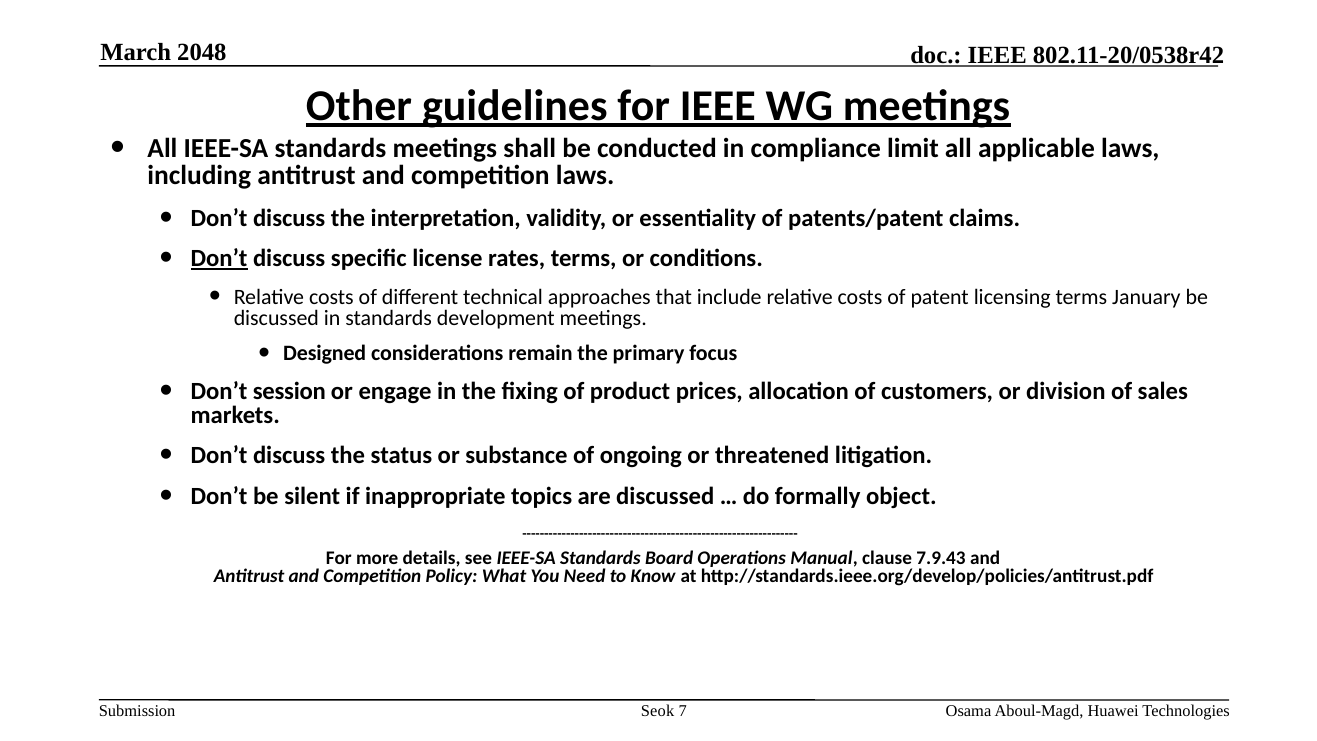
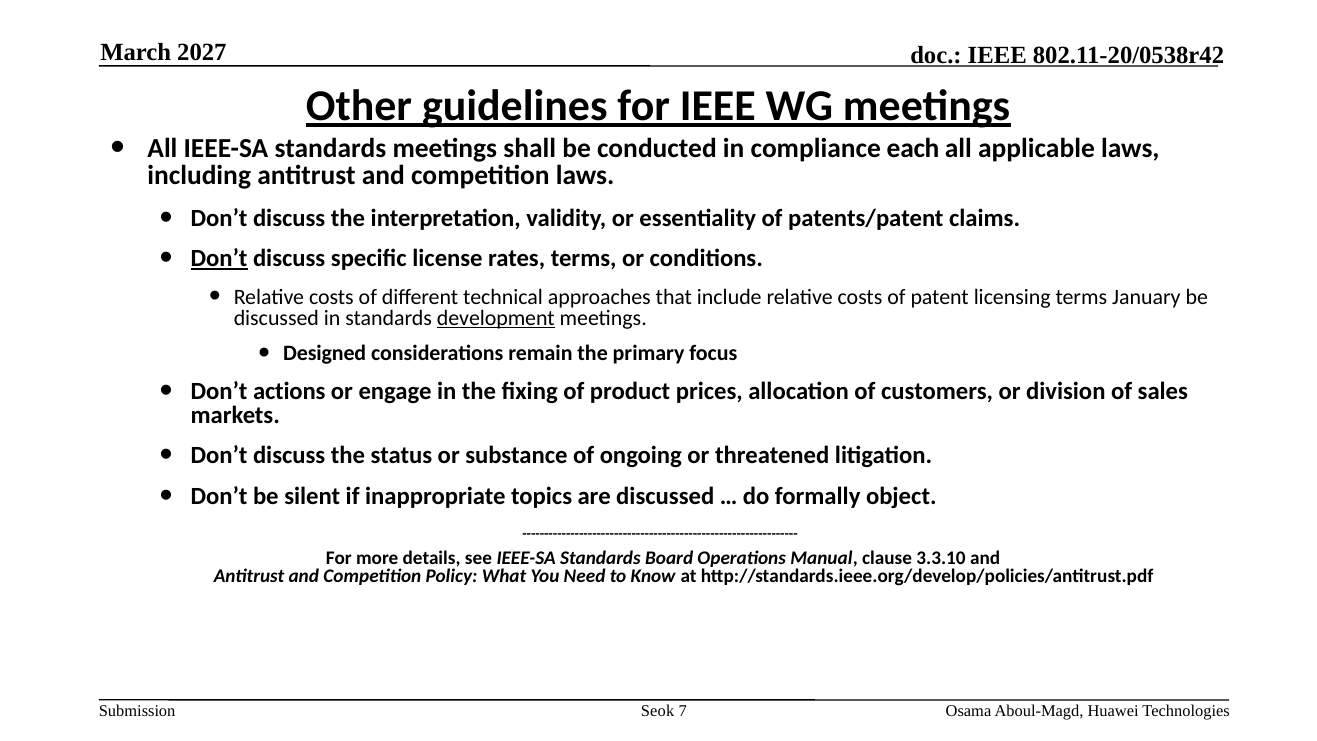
2048: 2048 -> 2027
limit: limit -> each
development underline: none -> present
session: session -> actions
7.9.43: 7.9.43 -> 3.3.10
